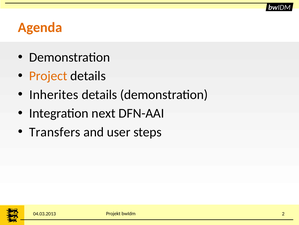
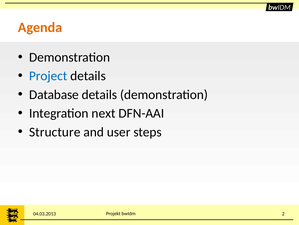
Project colour: orange -> blue
Inherites: Inherites -> Database
Transfers: Transfers -> Structure
